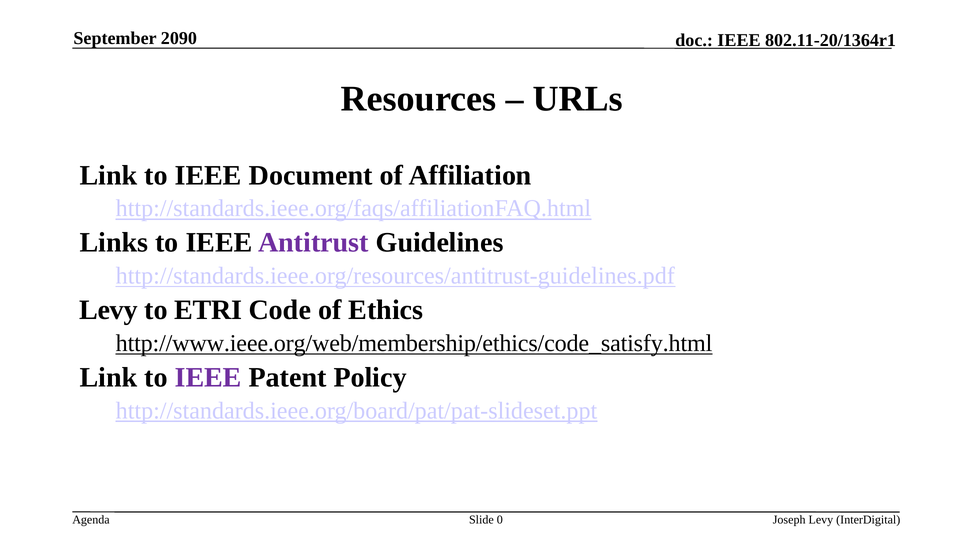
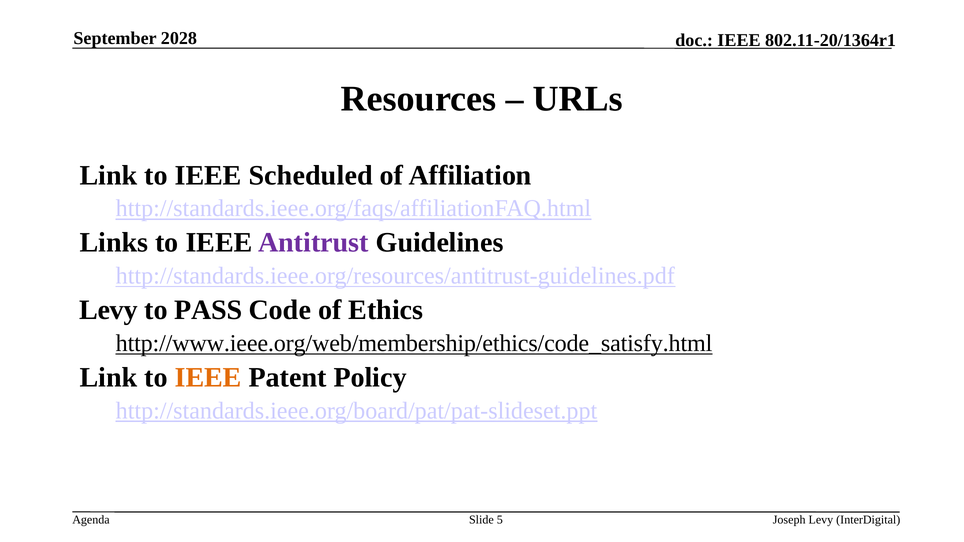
2090: 2090 -> 2028
Document: Document -> Scheduled
ETRI: ETRI -> PASS
IEEE at (208, 378) colour: purple -> orange
0: 0 -> 5
